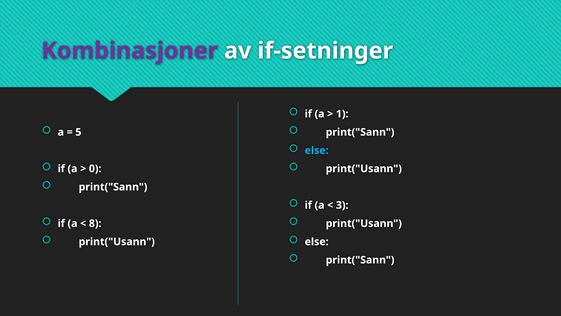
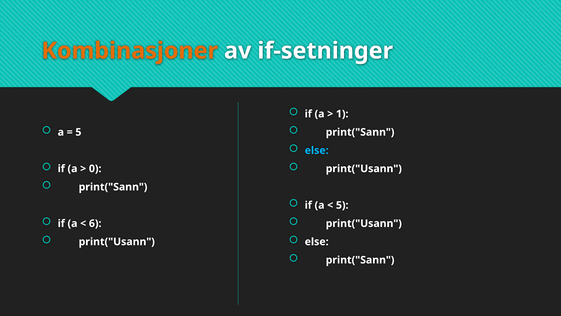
Kombinasjoner colour: purple -> orange
3 at (342, 205): 3 -> 5
8: 8 -> 6
